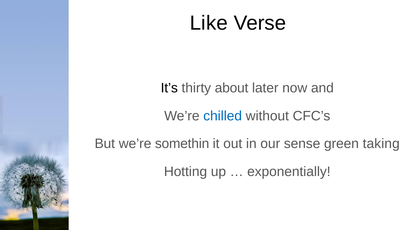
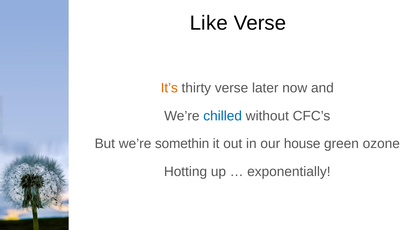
It’s colour: black -> orange
thirty about: about -> verse
sense: sense -> house
taking: taking -> ozone
